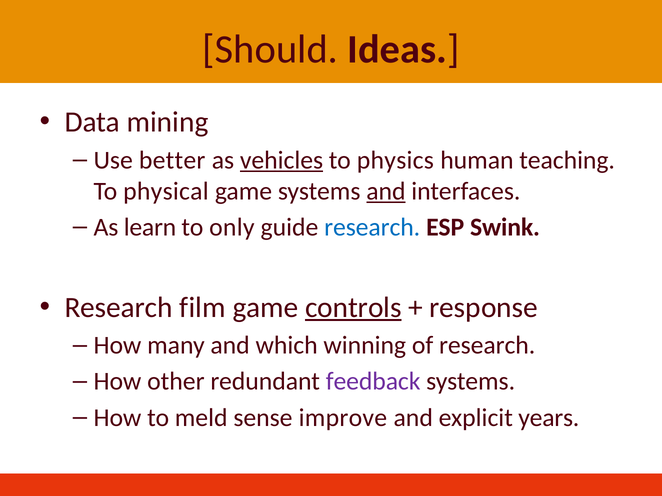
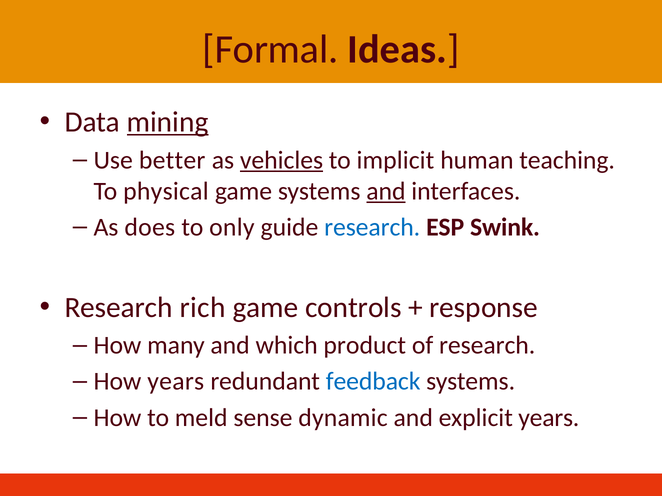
Should: Should -> Formal
mining underline: none -> present
physics: physics -> implicit
learn: learn -> does
film: film -> rich
controls underline: present -> none
winning: winning -> product
How other: other -> years
feedback colour: purple -> blue
improve: improve -> dynamic
